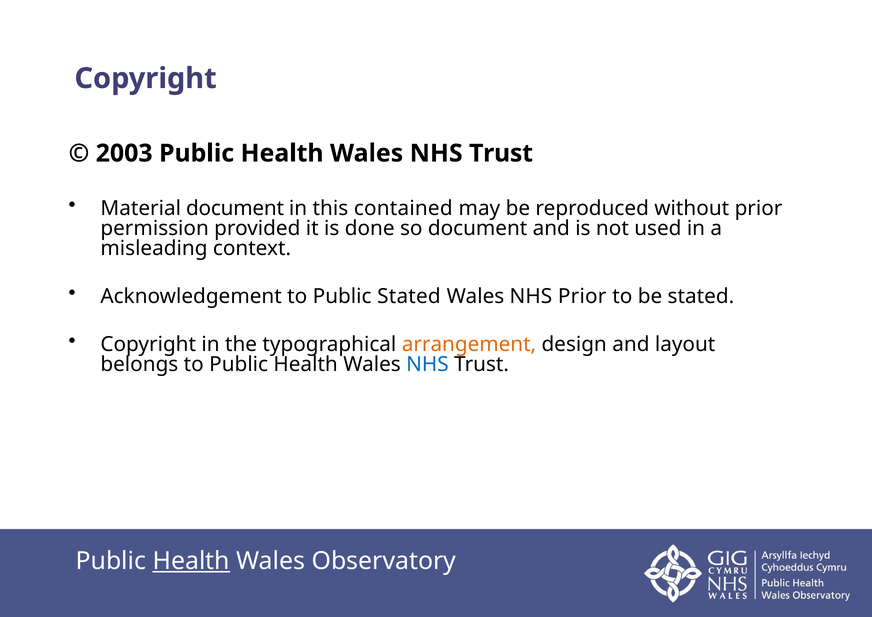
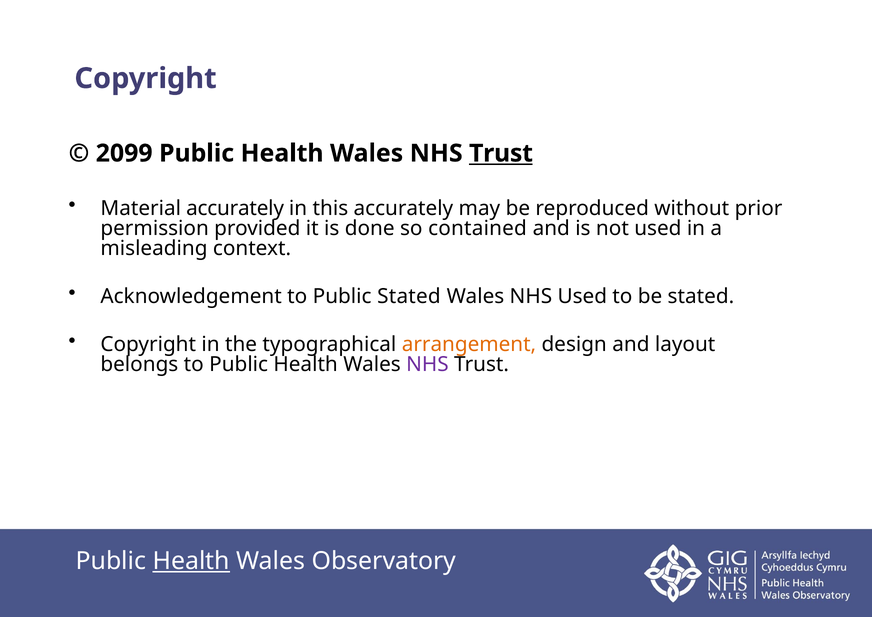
2003: 2003 -> 2099
Trust at (501, 153) underline: none -> present
Material document: document -> accurately
this contained: contained -> accurately
so document: document -> contained
NHS Prior: Prior -> Used
NHS at (427, 364) colour: blue -> purple
